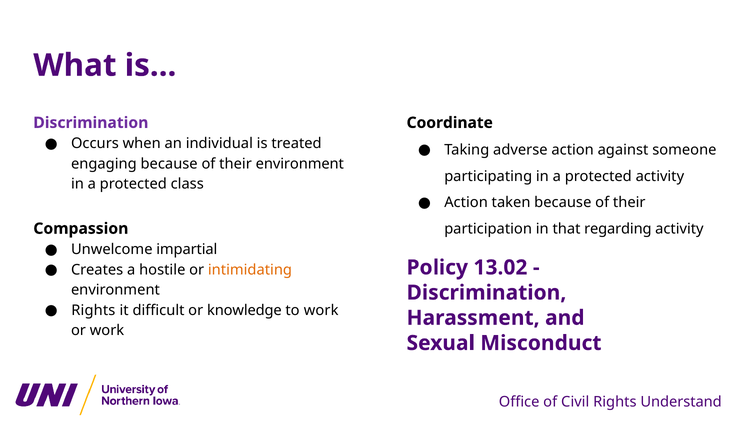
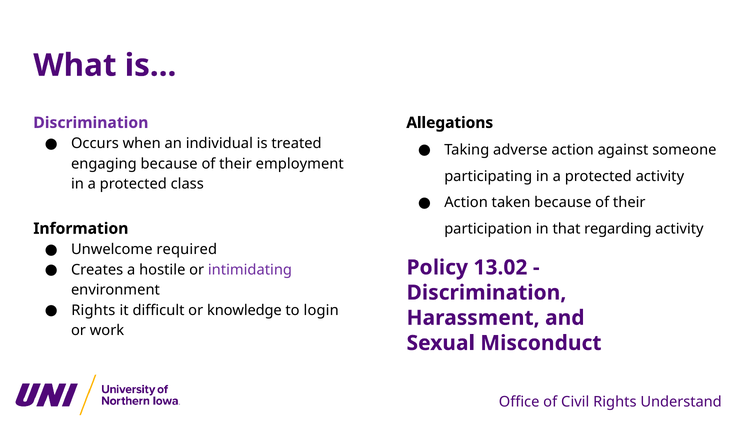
Coordinate: Coordinate -> Allegations
their environment: environment -> employment
Compassion: Compassion -> Information
impartial: impartial -> required
intimidating colour: orange -> purple
to work: work -> login
